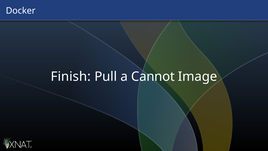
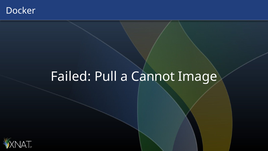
Finish: Finish -> Failed
